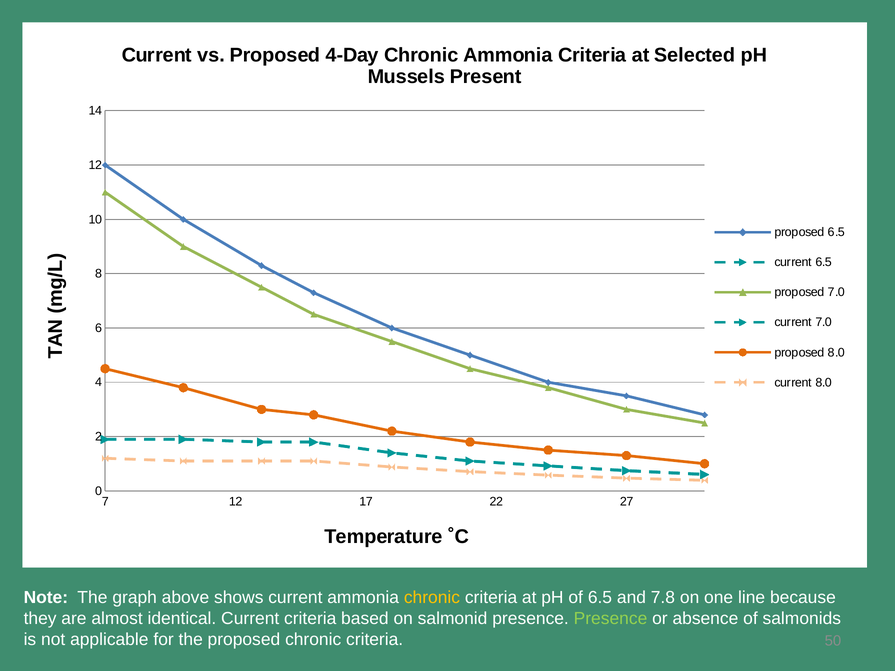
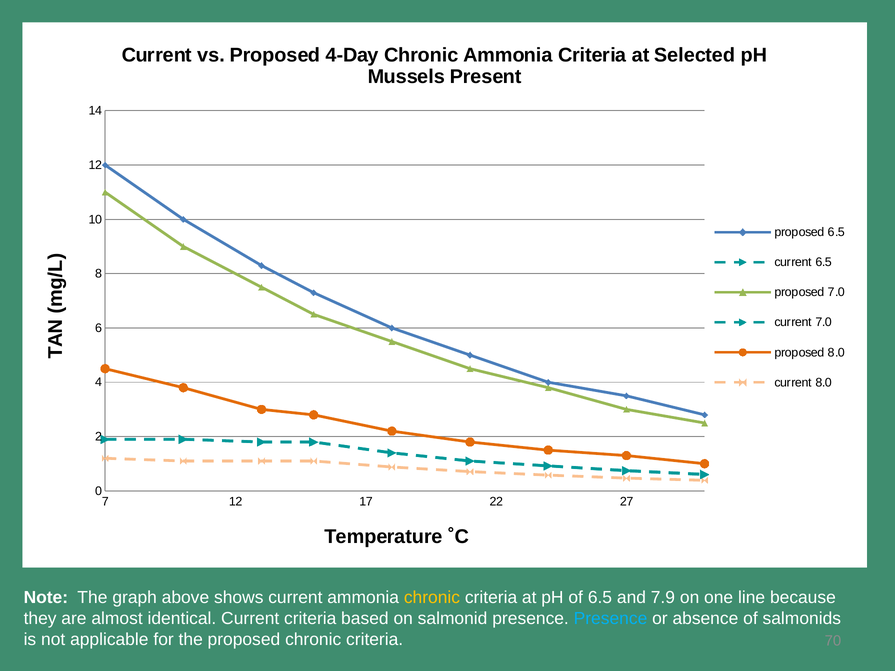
7.8: 7.8 -> 7.9
Presence at (610, 619) colour: light green -> light blue
50: 50 -> 70
